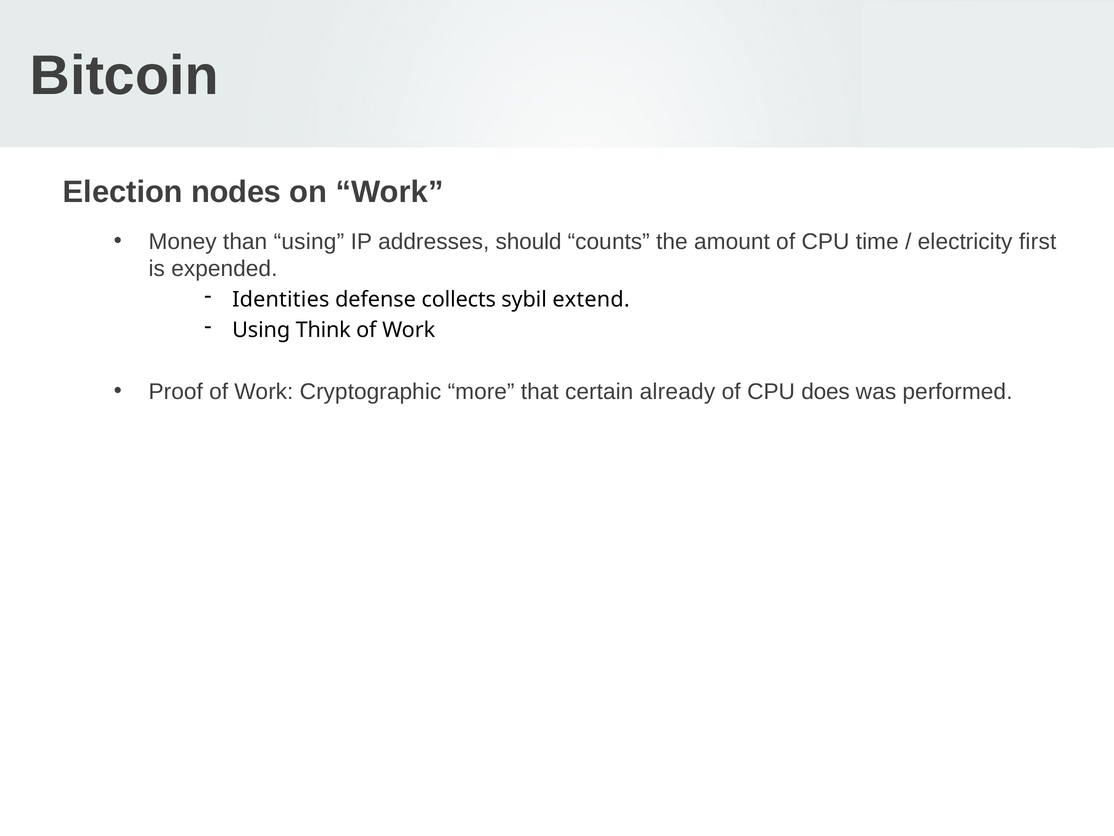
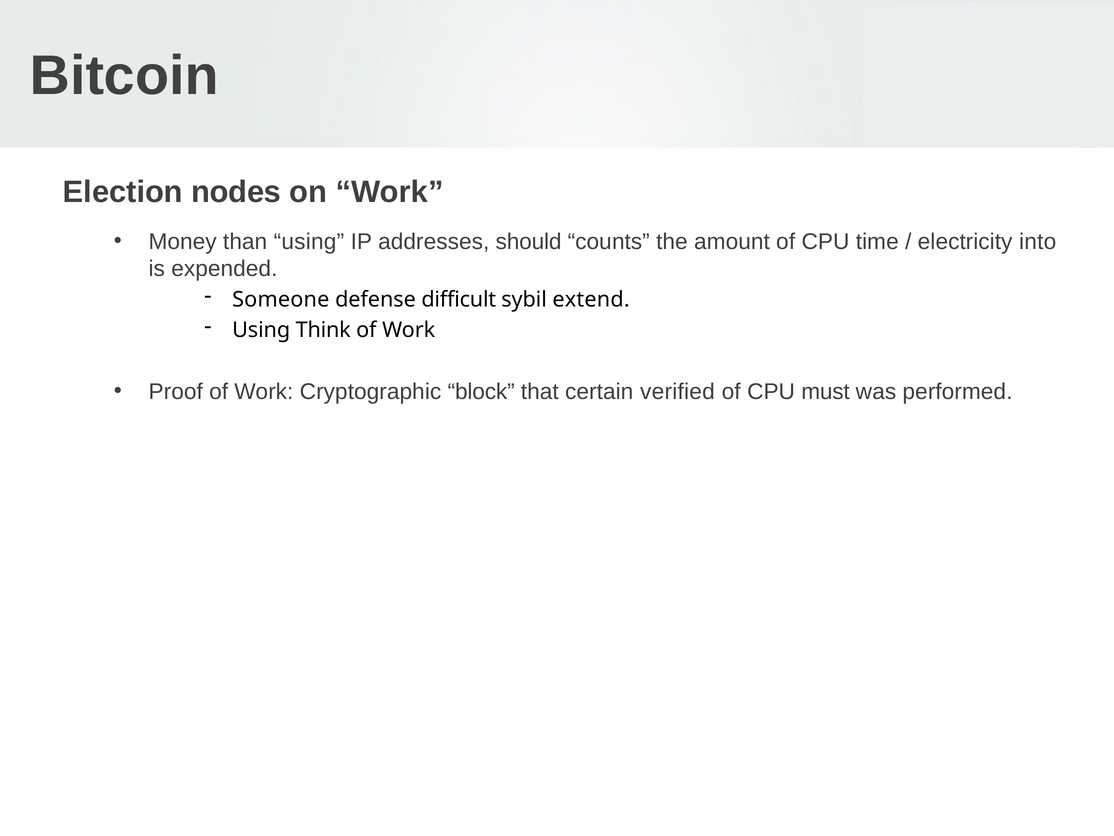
first: first -> into
Identities: Identities -> Someone
collects: collects -> difficult
more: more -> block
already: already -> verified
does: does -> must
